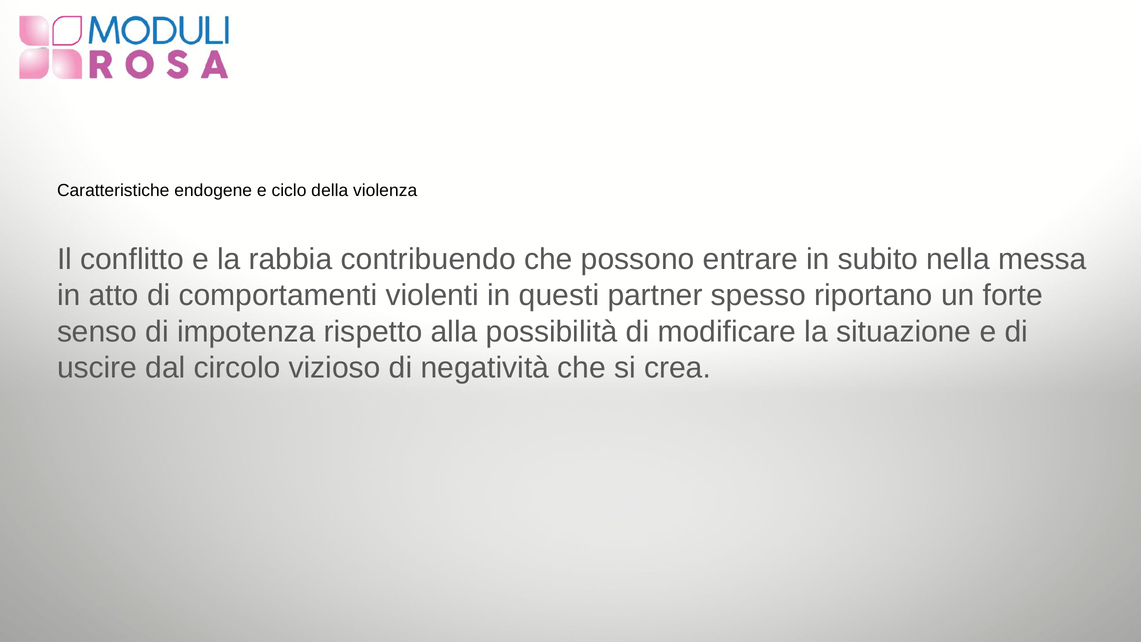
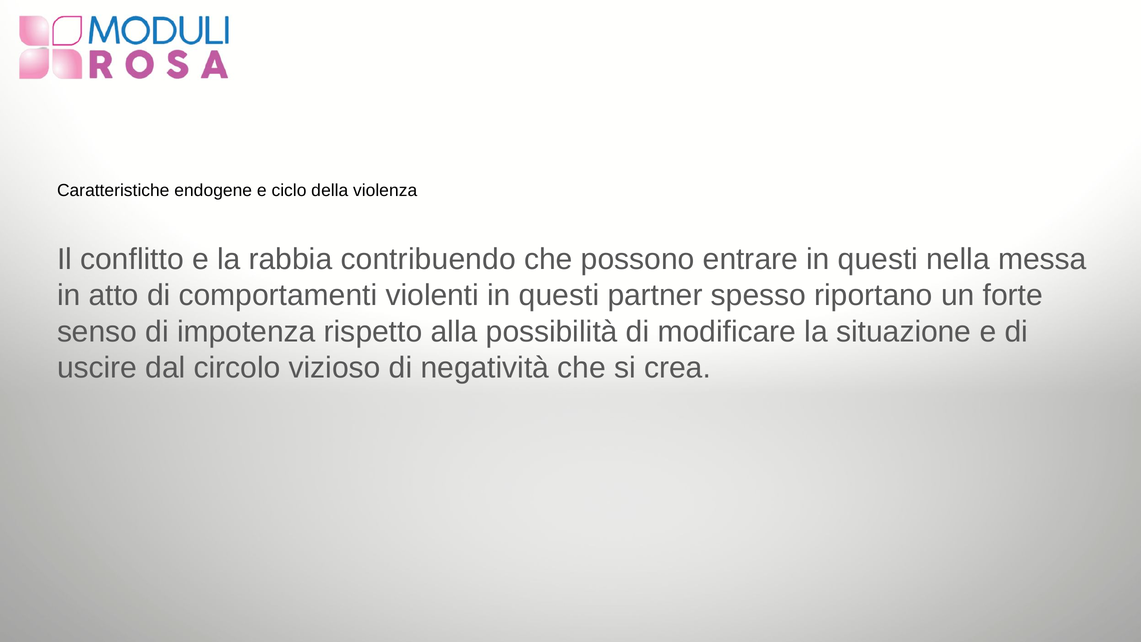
entrare in subito: subito -> questi
